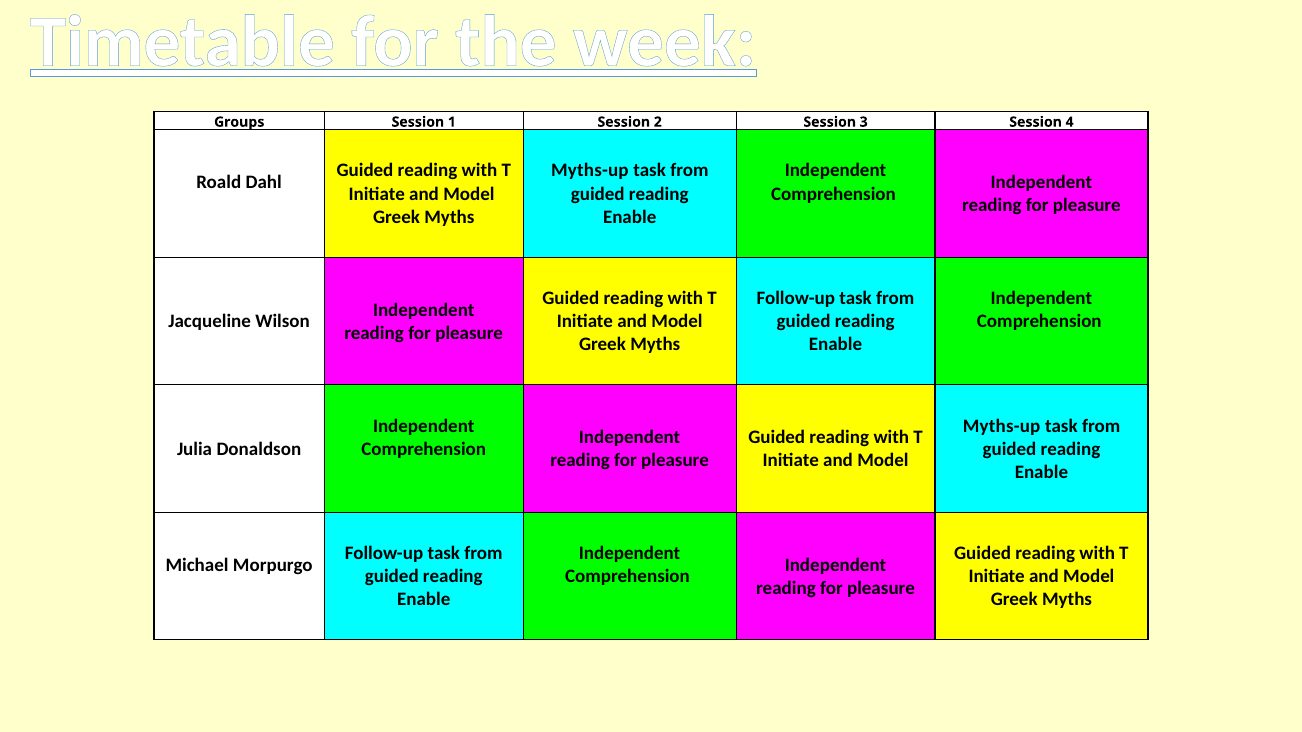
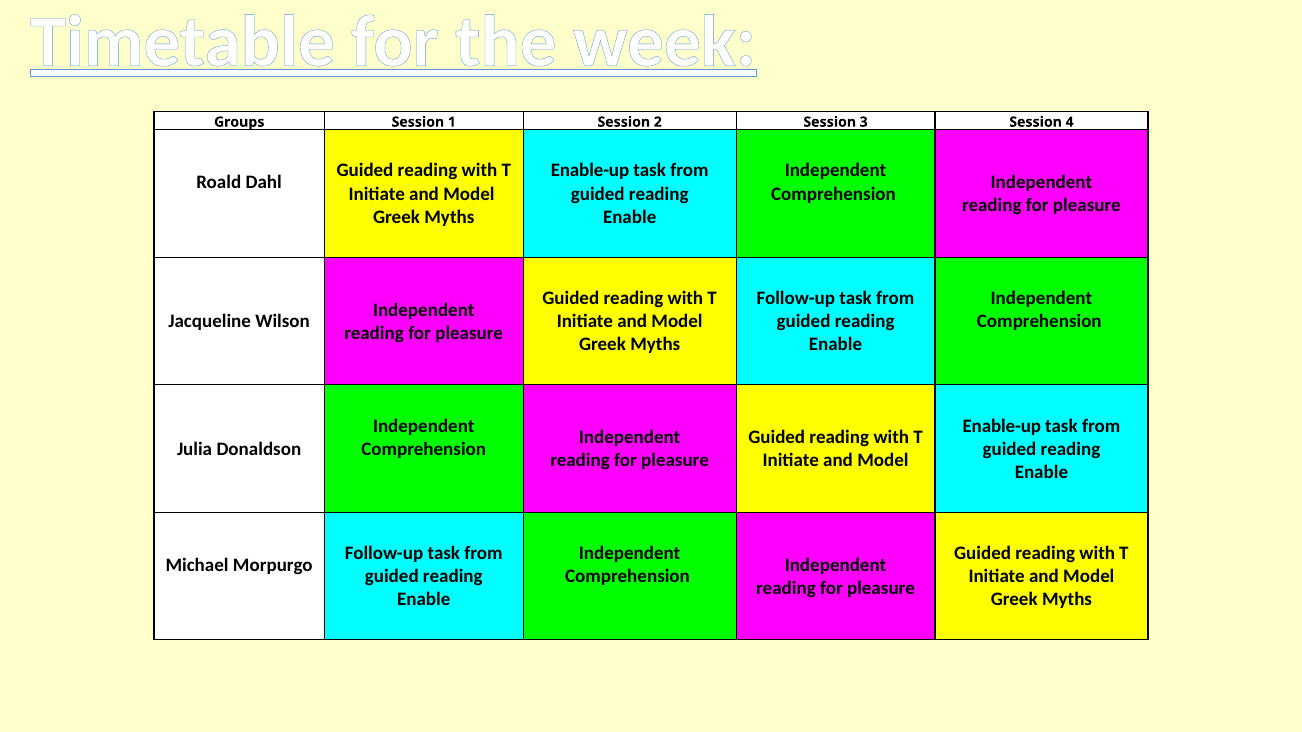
Myths-up at (590, 171): Myths-up -> Enable-up
Myths-up at (1002, 426): Myths-up -> Enable-up
